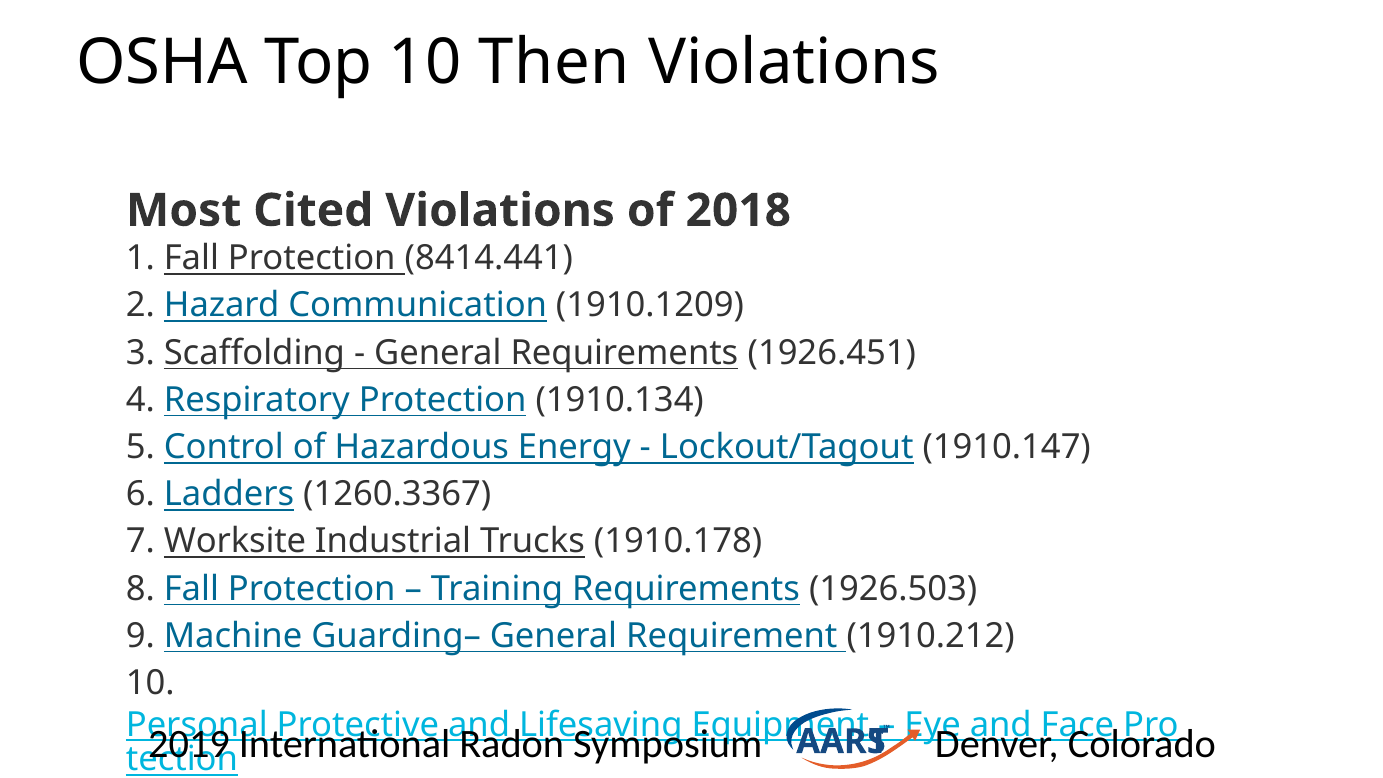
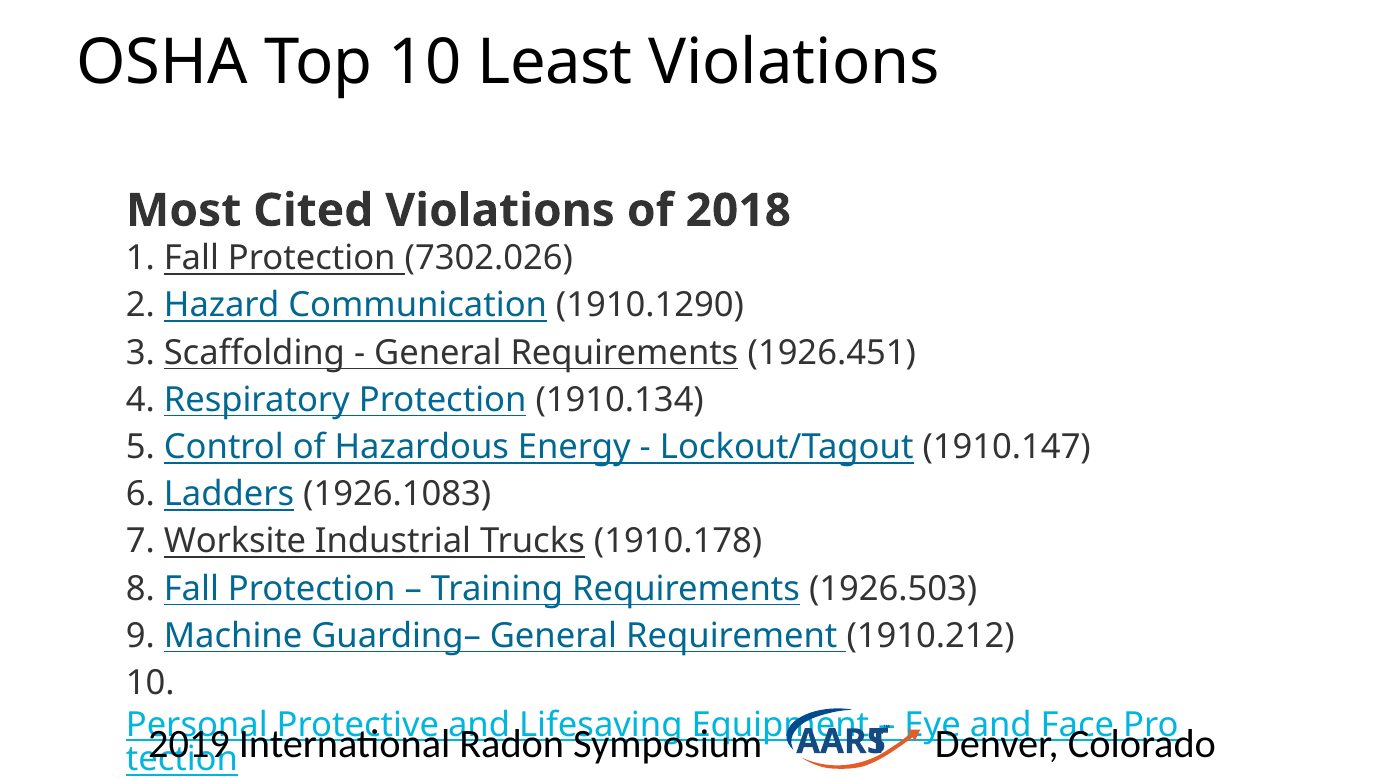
Then: Then -> Least
8414.441: 8414.441 -> 7302.026
1910.1209: 1910.1209 -> 1910.1290
1260.3367: 1260.3367 -> 1926.1083
